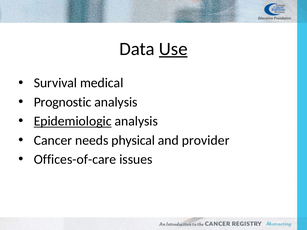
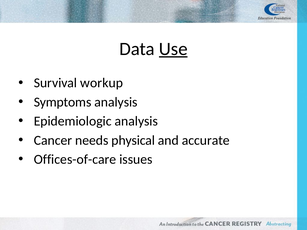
medical: medical -> workup
Prognostic: Prognostic -> Symptoms
Epidemiologic underline: present -> none
provider: provider -> accurate
